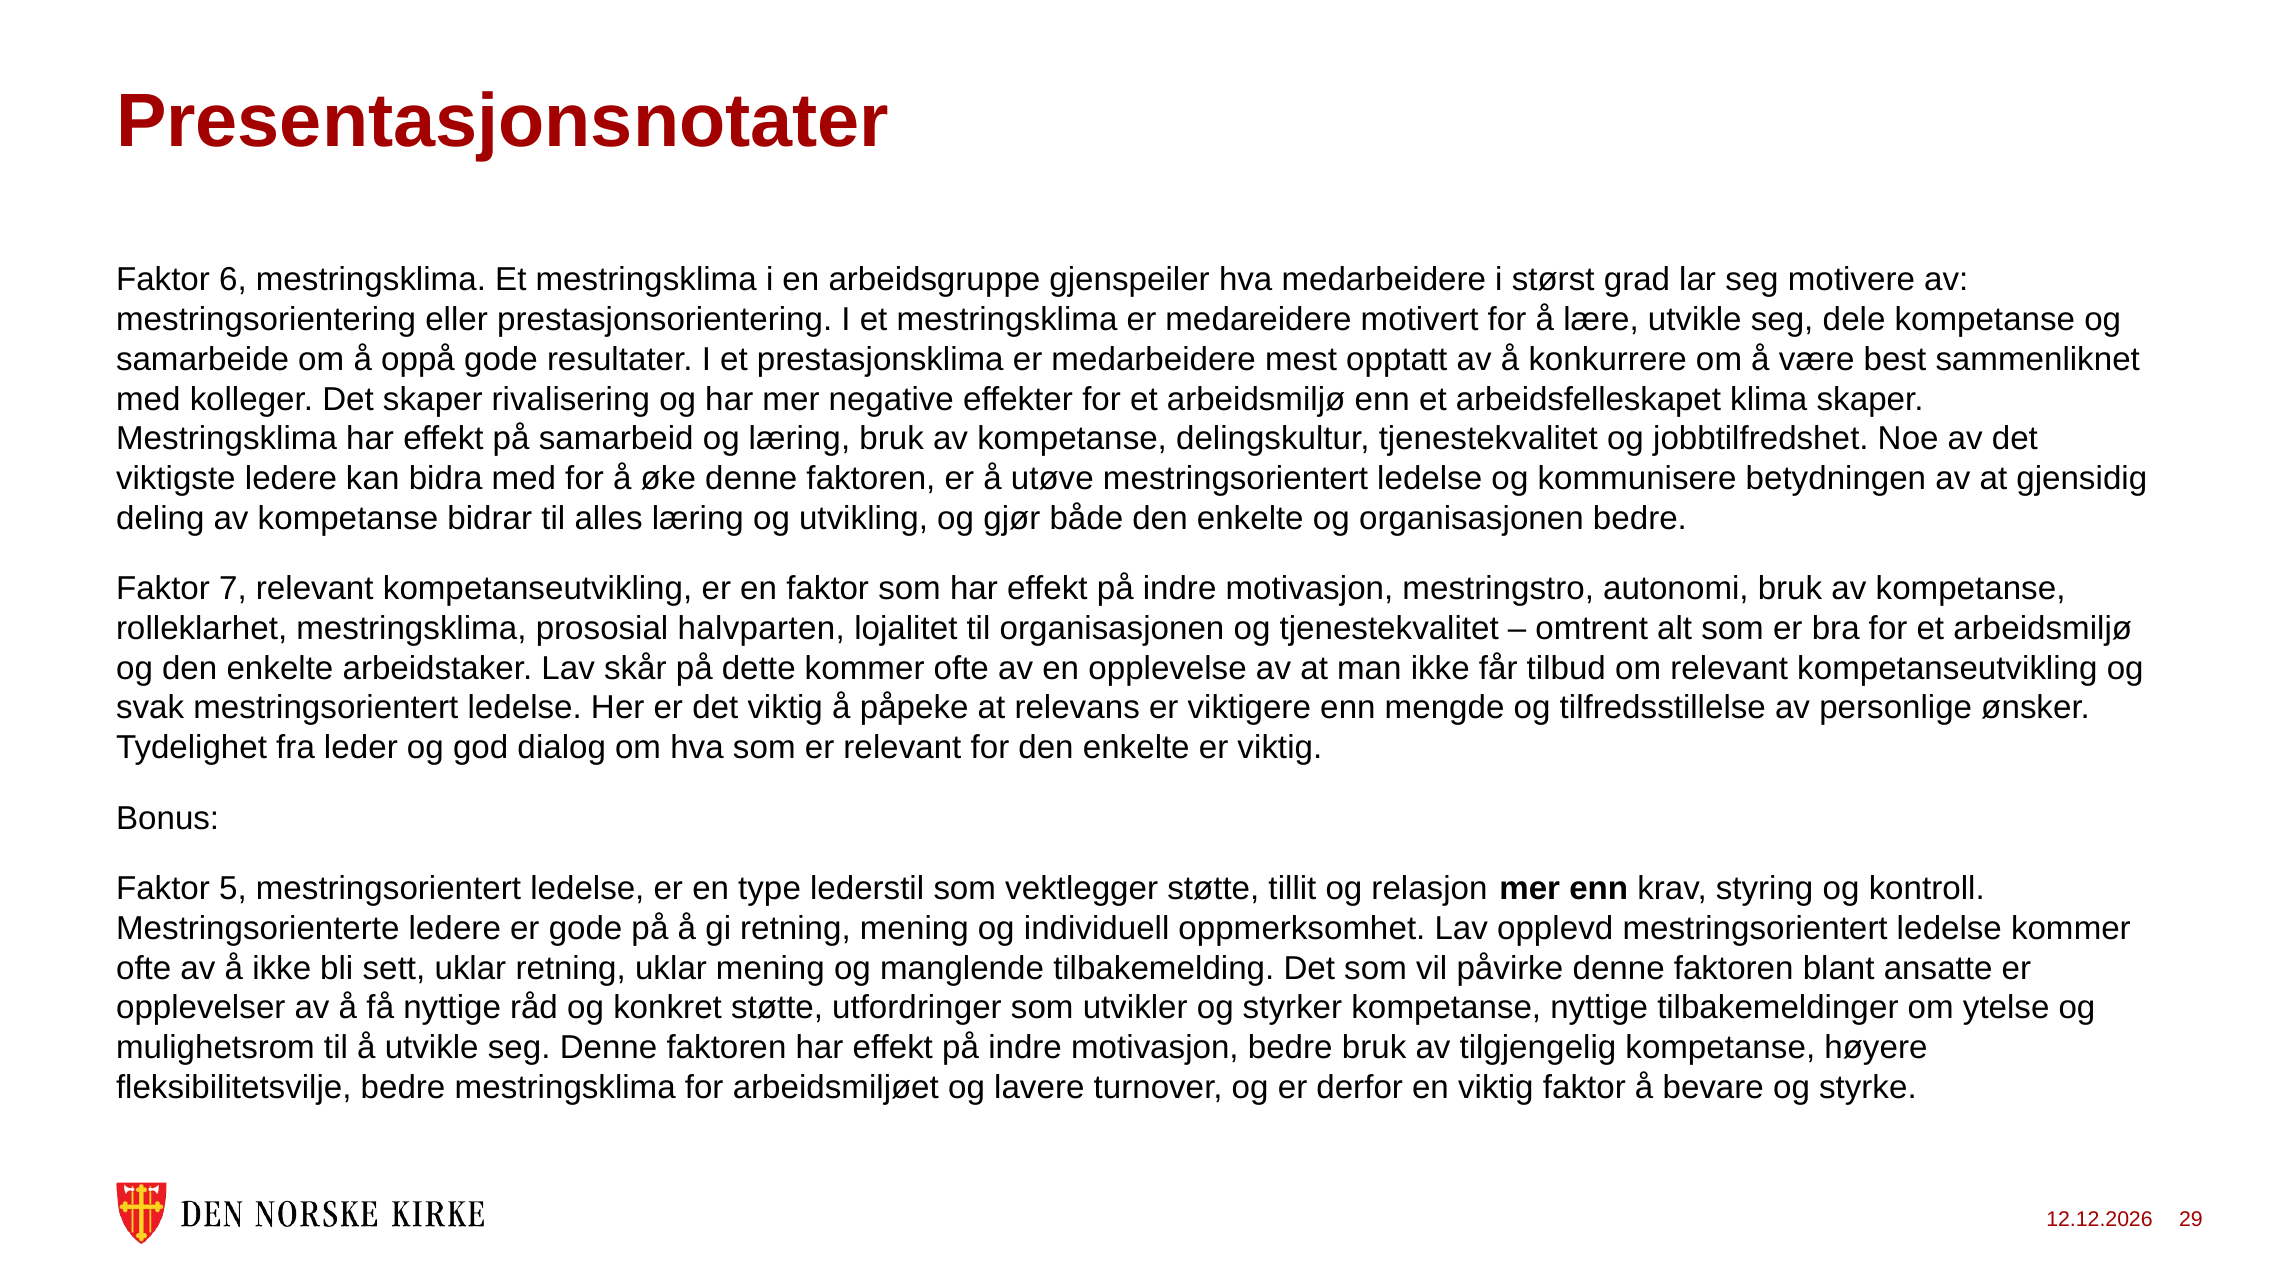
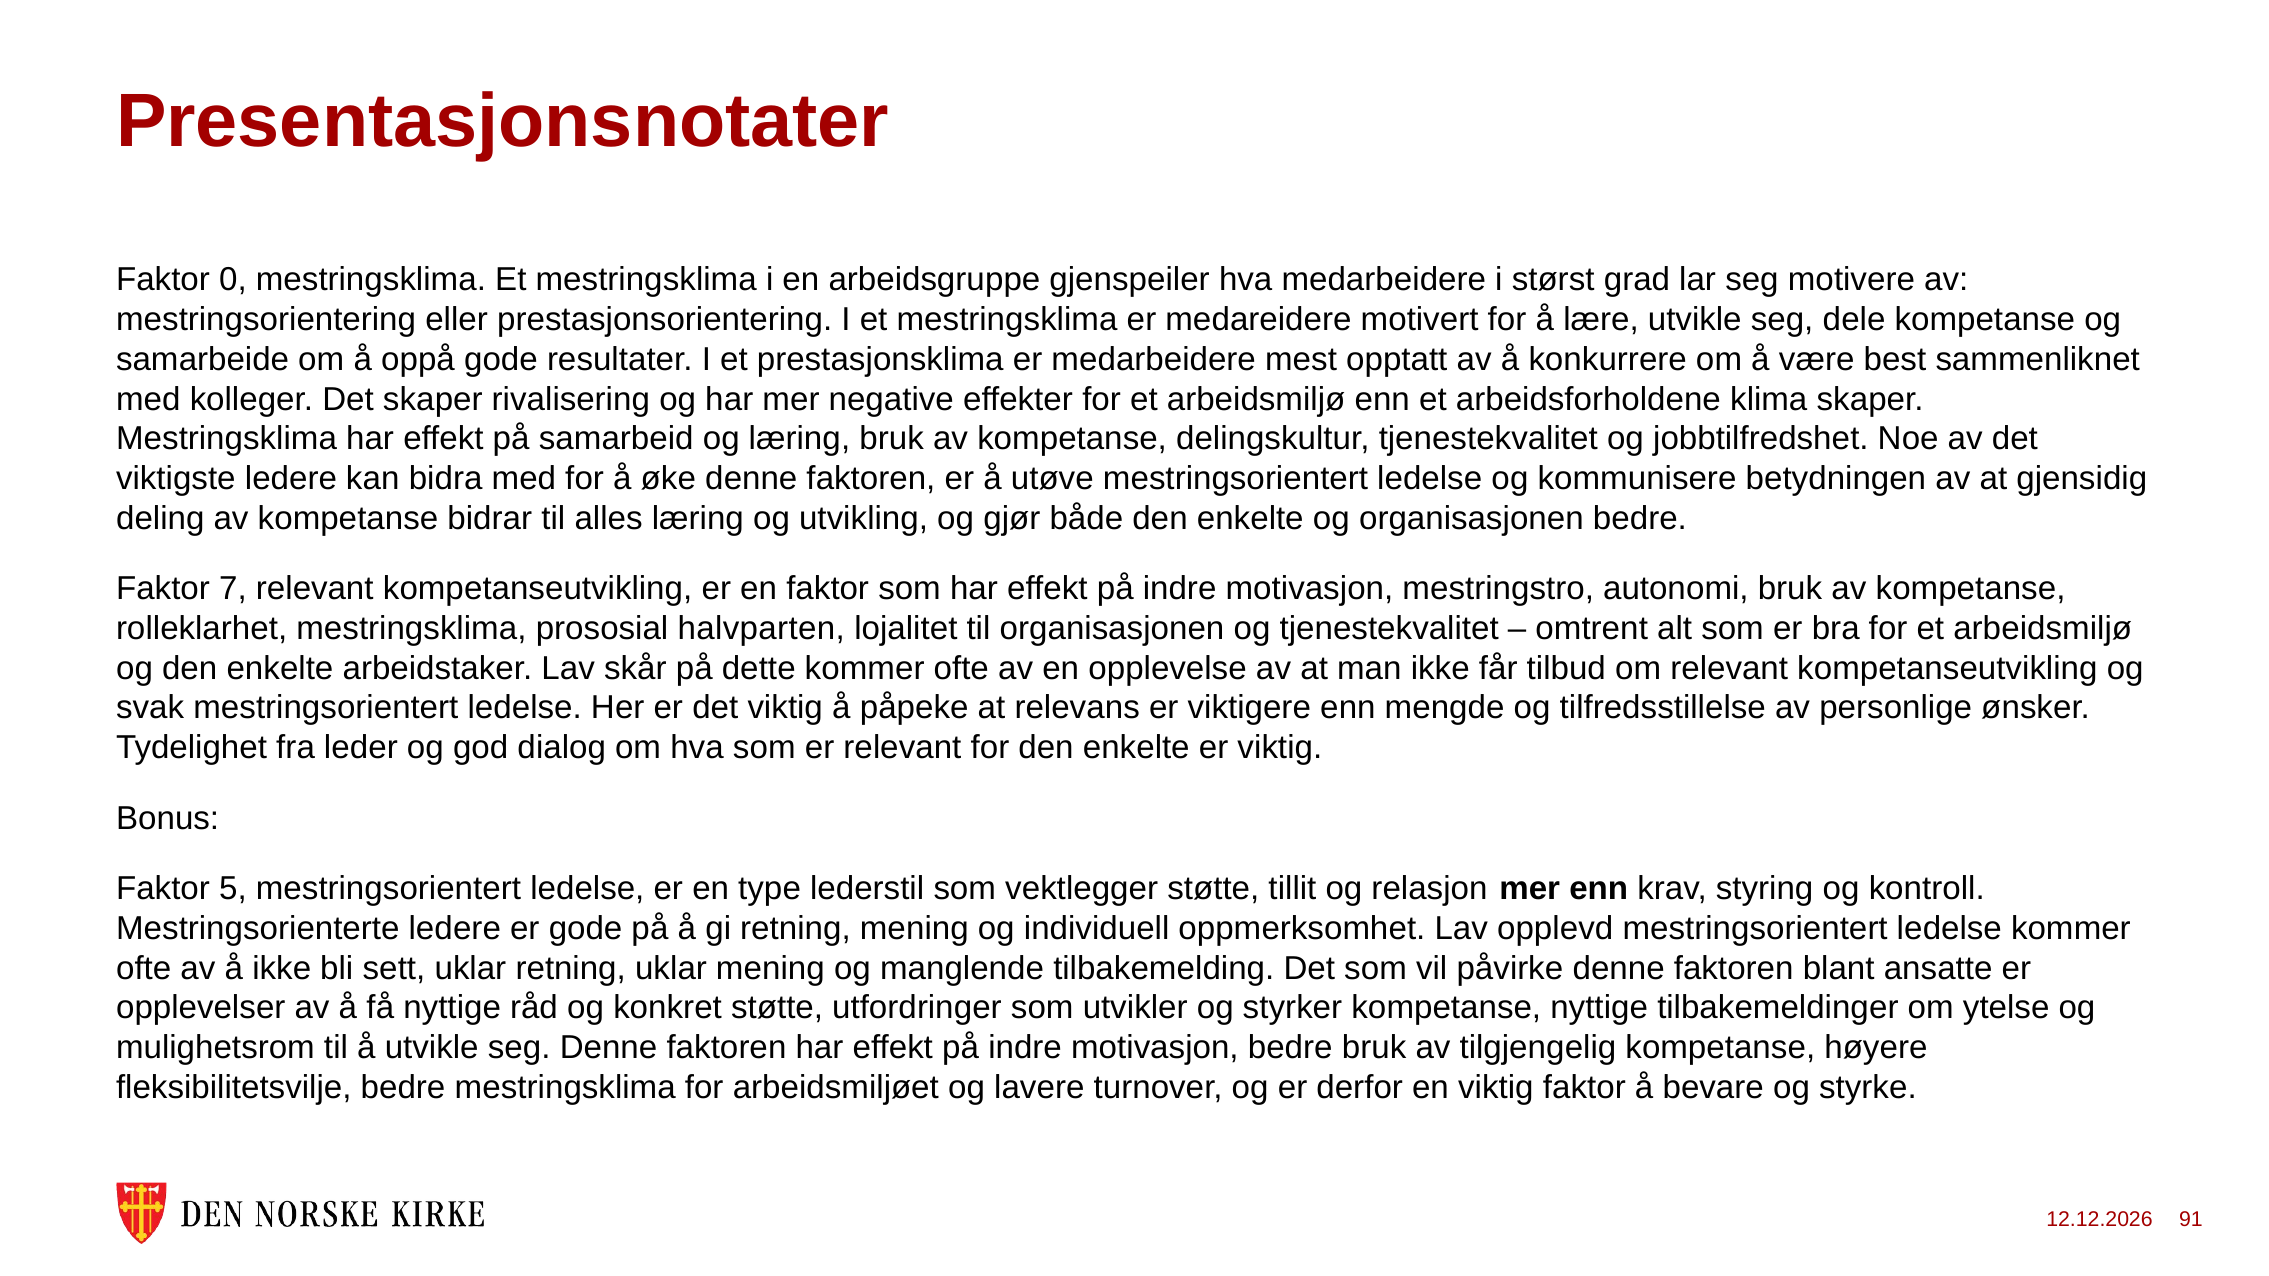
6: 6 -> 0
arbeidsfelleskapet: arbeidsfelleskapet -> arbeidsforholdene
29: 29 -> 91
